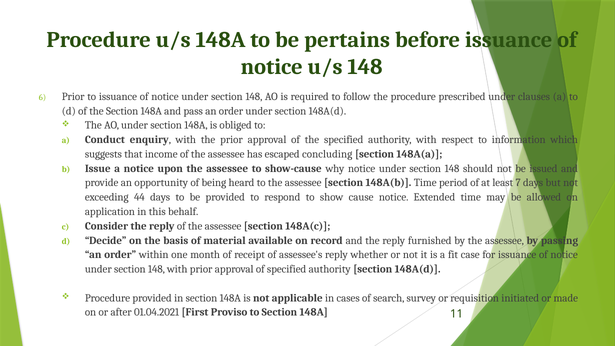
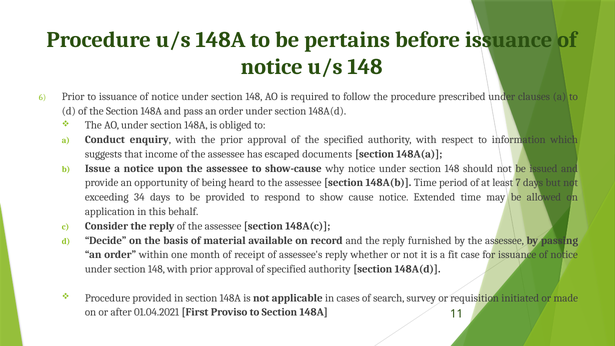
concluding: concluding -> documents
44: 44 -> 34
